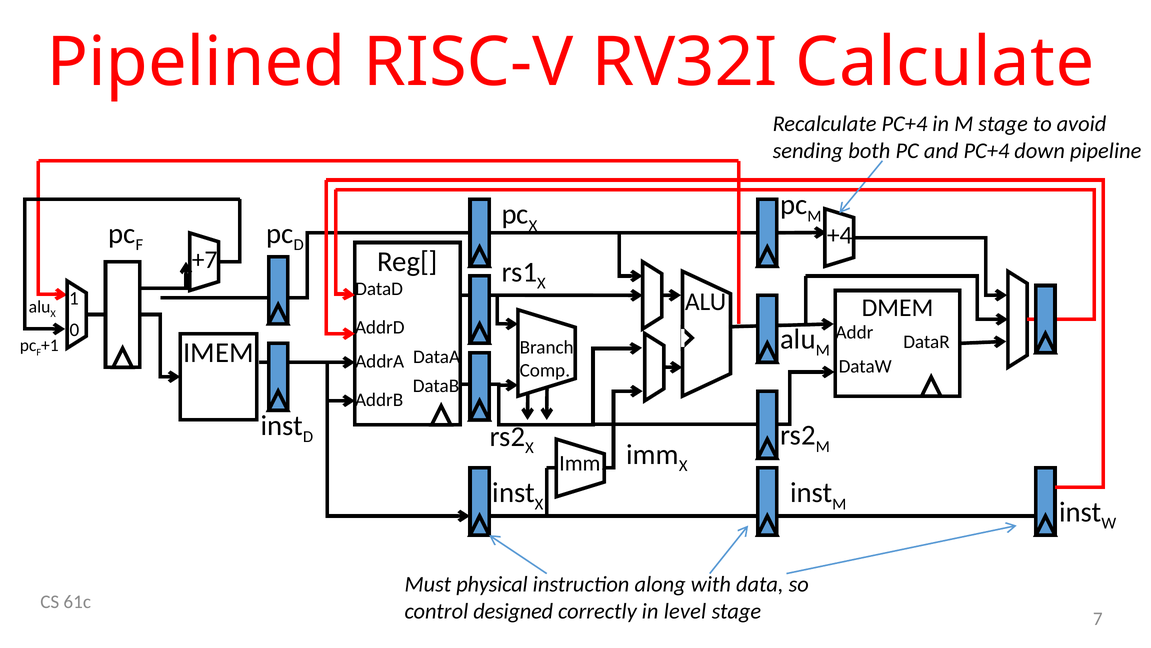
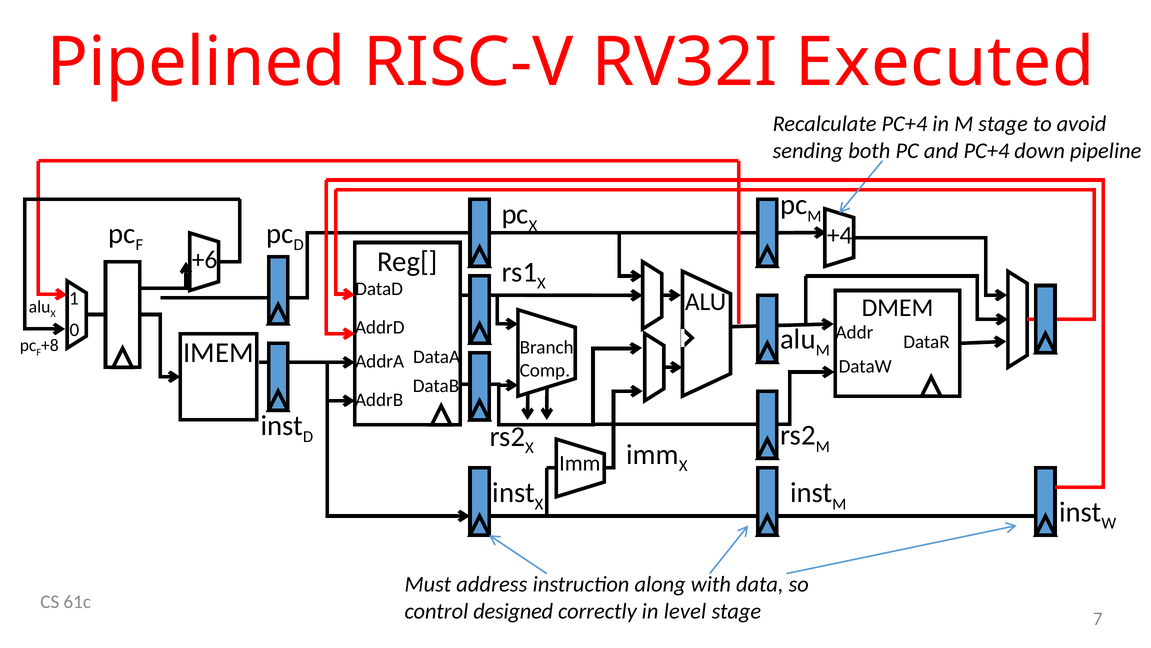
Calculate: Calculate -> Executed
+7: +7 -> +6
+1: +1 -> +8
physical: physical -> address
